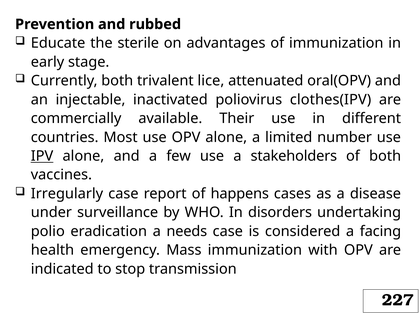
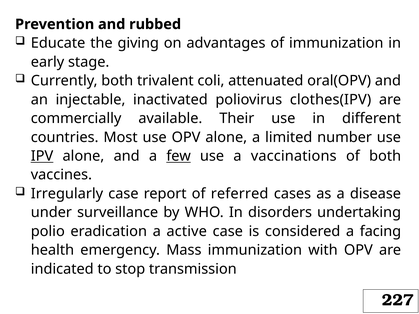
sterile: sterile -> giving
lice: lice -> coli
few underline: none -> present
stakeholders: stakeholders -> vaccinations
happens: happens -> referred
needs: needs -> active
